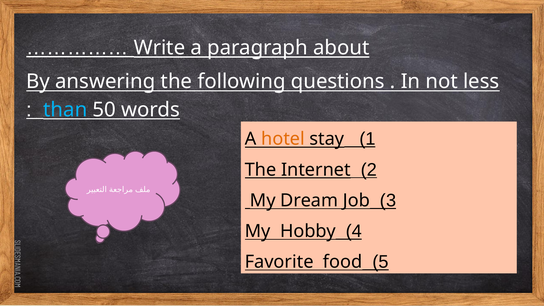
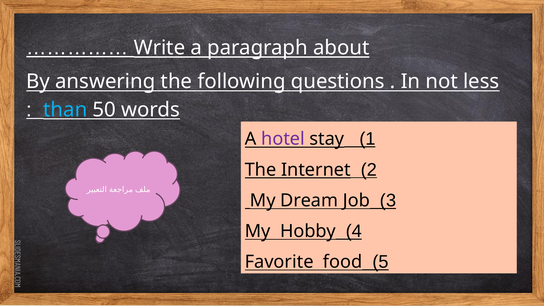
hotel colour: orange -> purple
